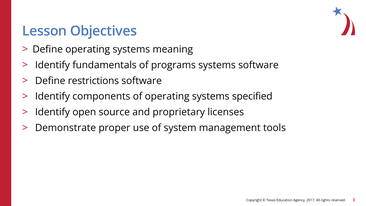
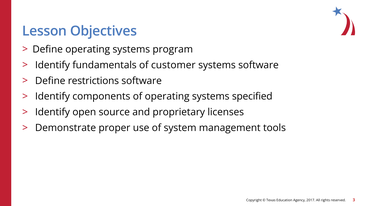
meaning: meaning -> program
programs: programs -> customer
